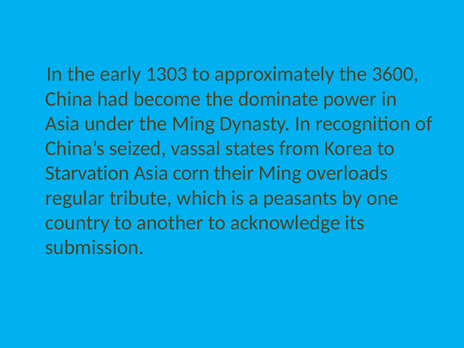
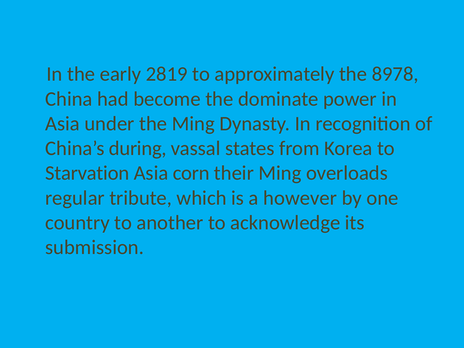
1303: 1303 -> 2819
3600: 3600 -> 8978
seized: seized -> during
peasants: peasants -> however
